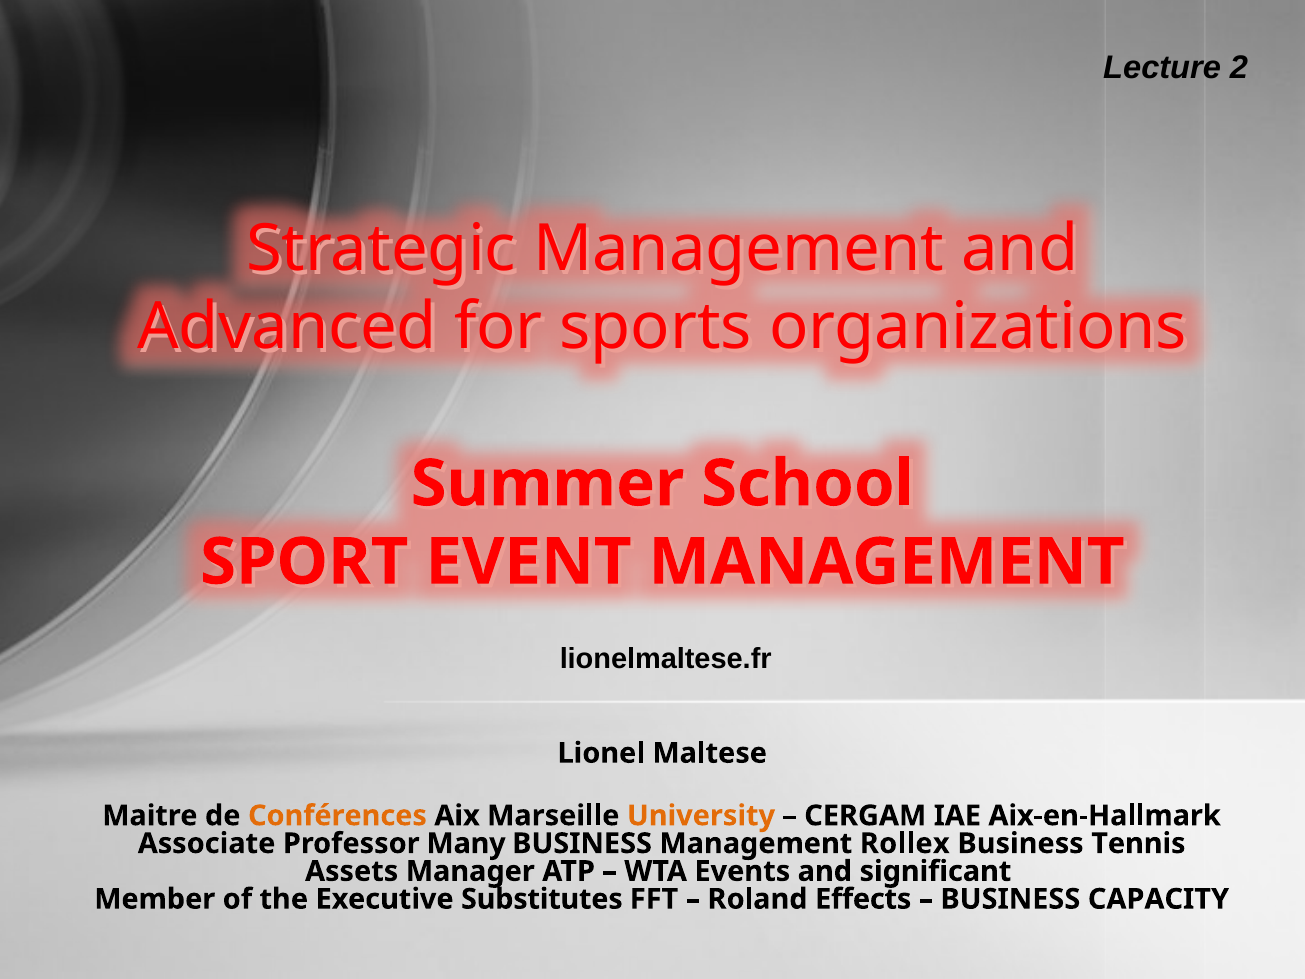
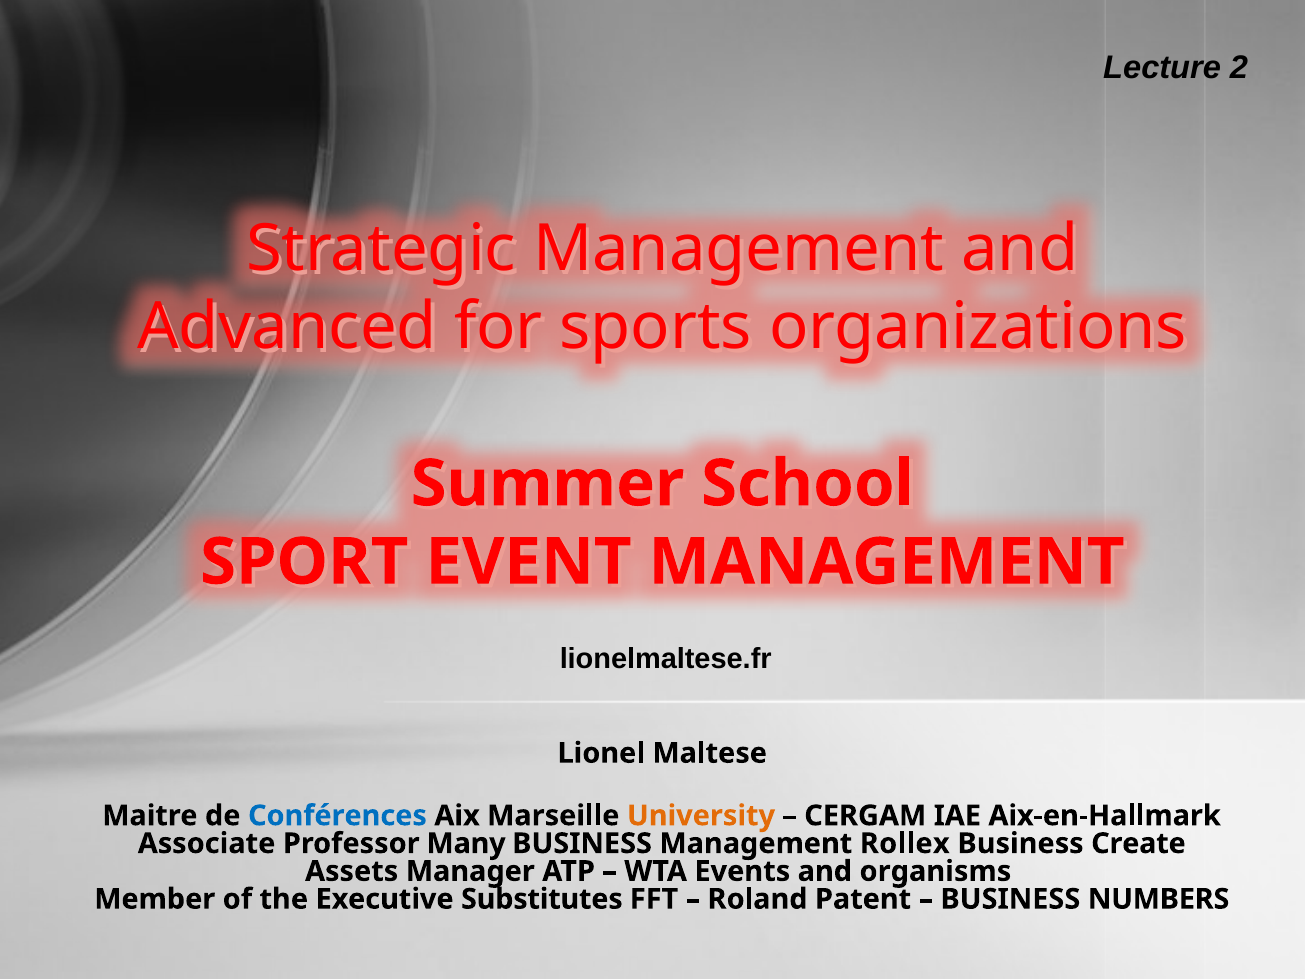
Conférences colour: orange -> blue
Tennis: Tennis -> Create
significant: significant -> organisms
Effects: Effects -> Patent
CAPACITY: CAPACITY -> NUMBERS
